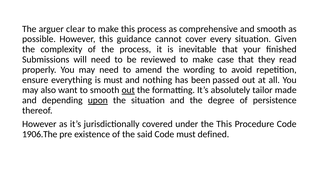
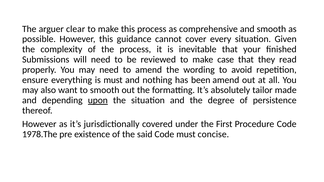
been passed: passed -> amend
out at (128, 90) underline: present -> none
the This: This -> First
1906.The: 1906.The -> 1978.The
defined: defined -> concise
